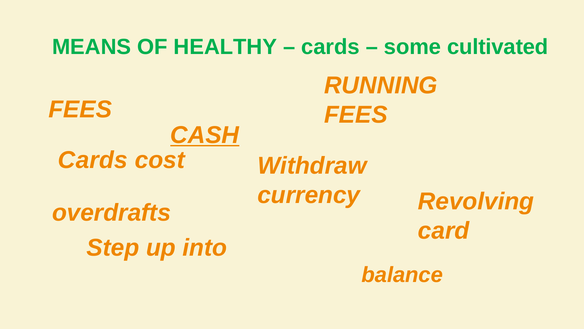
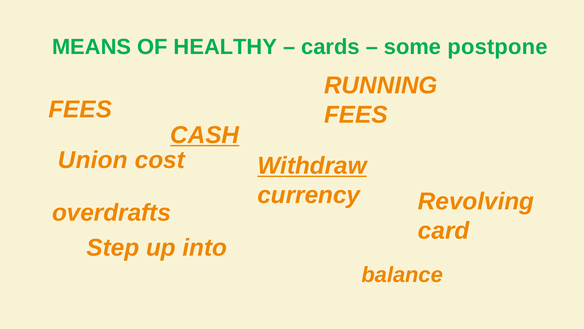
cultivated: cultivated -> postpone
Cards at (93, 160): Cards -> Union
Withdraw underline: none -> present
